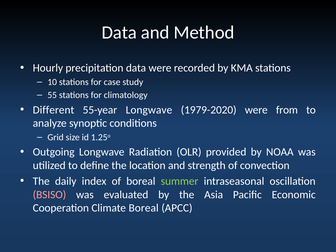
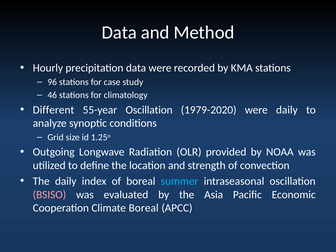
10: 10 -> 96
55: 55 -> 46
55-year Longwave: Longwave -> Oscillation
were from: from -> daily
summer colour: light green -> light blue
